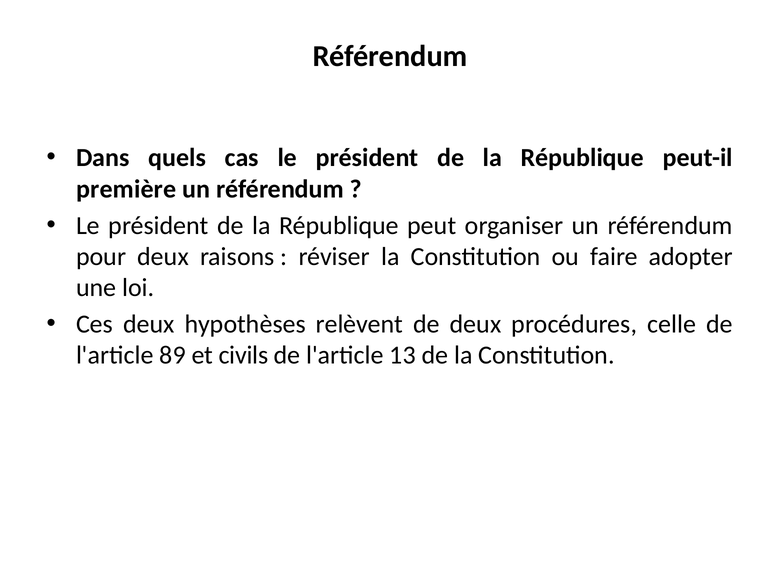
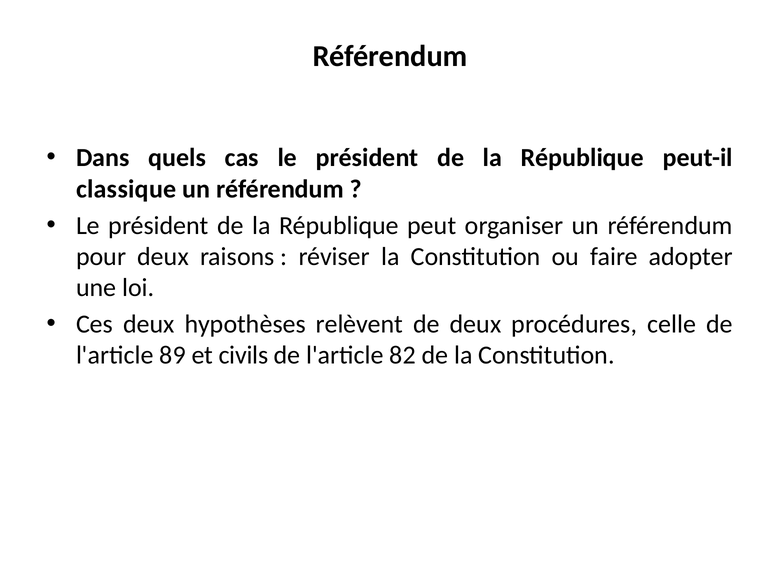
première: première -> classique
13: 13 -> 82
